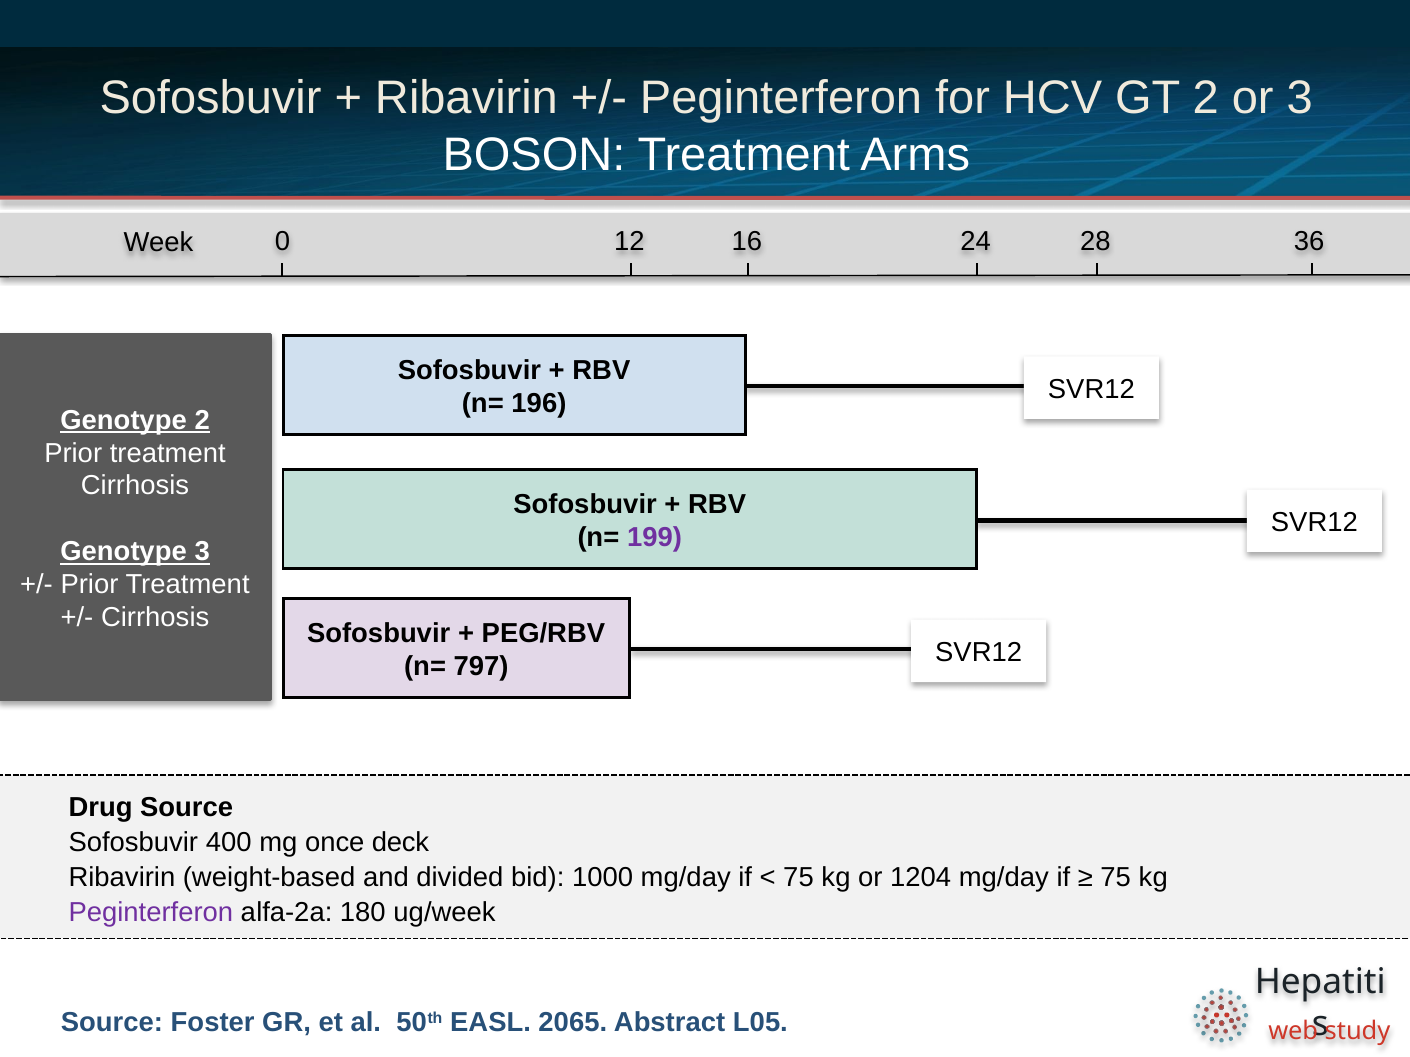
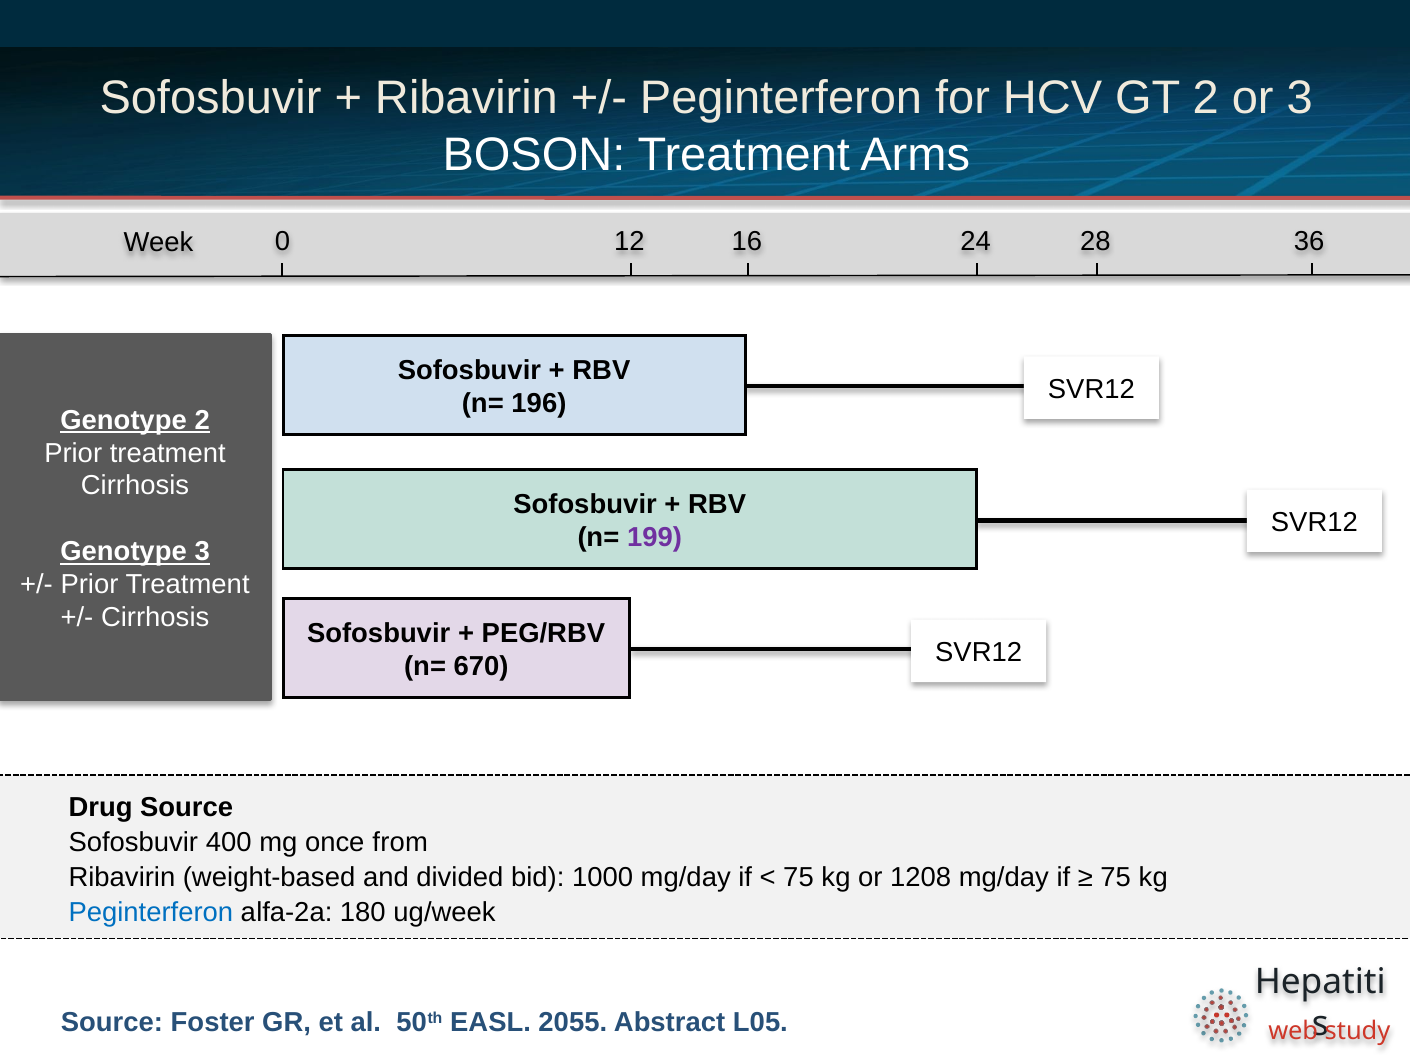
797: 797 -> 670
deck: deck -> from
1204: 1204 -> 1208
Peginterferon at (151, 913) colour: purple -> blue
2065: 2065 -> 2055
